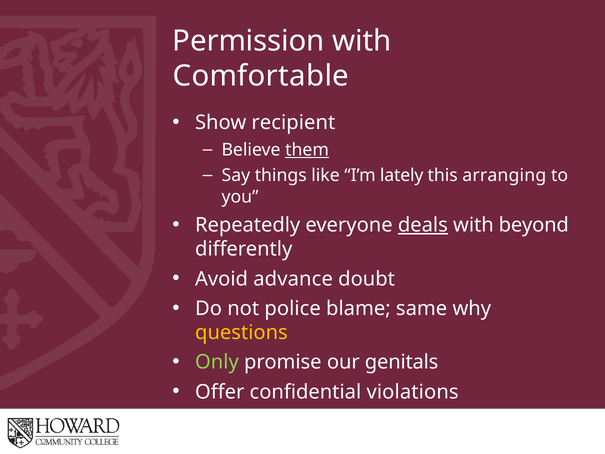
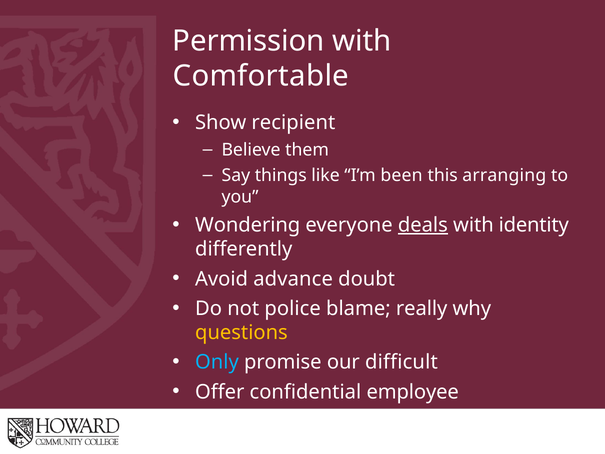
them underline: present -> none
lately: lately -> been
Repeatedly: Repeatedly -> Wondering
beyond: beyond -> identity
same: same -> really
Only colour: light green -> light blue
genitals: genitals -> difficult
violations: violations -> employee
